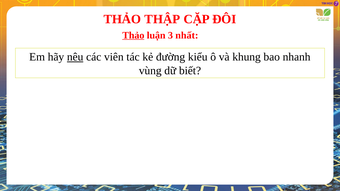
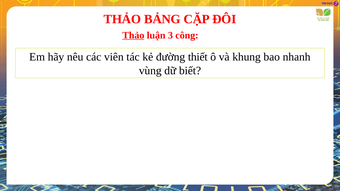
THẬP: THẬP -> BẢNG
nhất: nhất -> công
nêu underline: present -> none
kiểu: kiểu -> thiết
